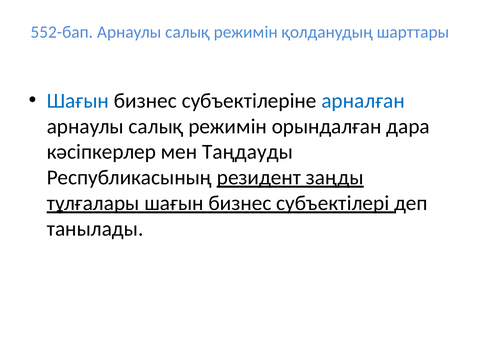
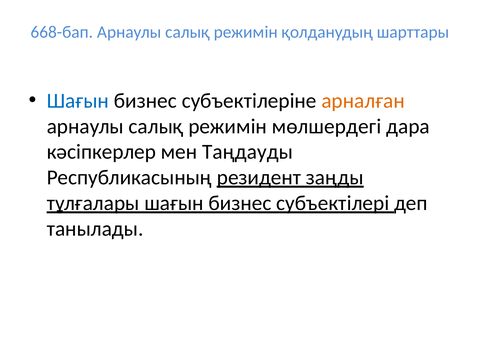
552-бап: 552-бап -> 668-бап
арналған colour: blue -> orange
орындалған: орындалған -> мөлшердегі
